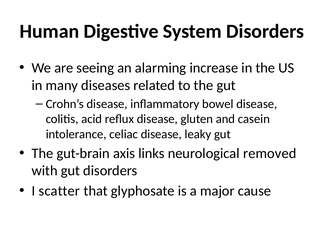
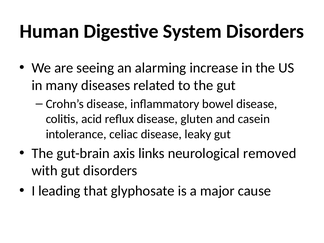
scatter: scatter -> leading
